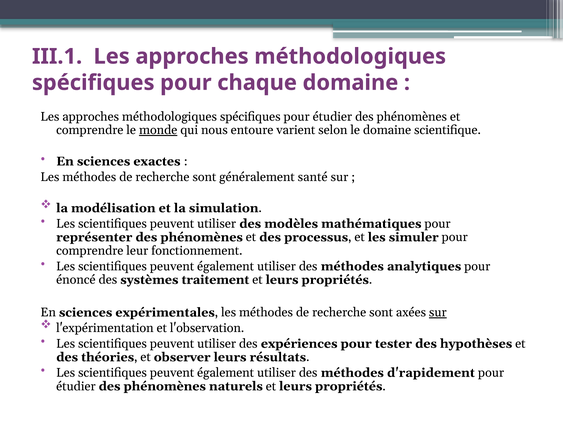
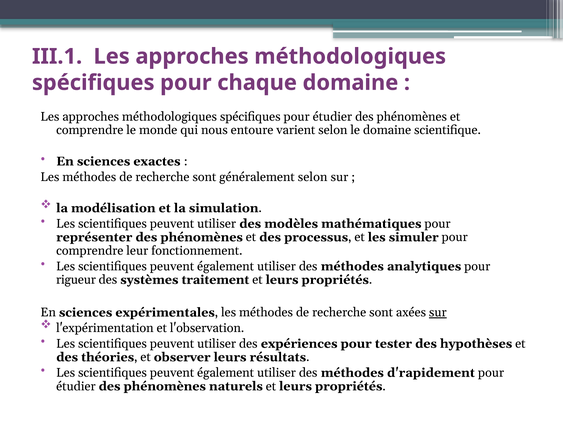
monde underline: present -> none
généralement santé: santé -> selon
énoncé: énoncé -> rigueur
